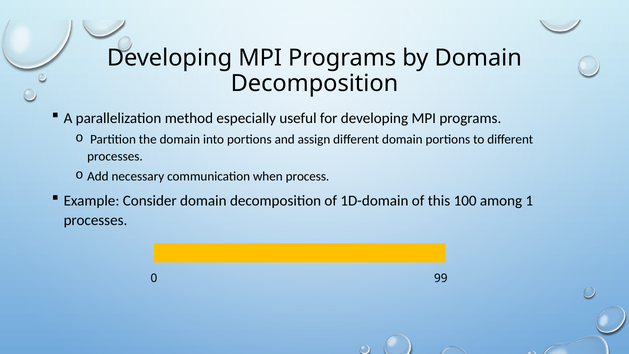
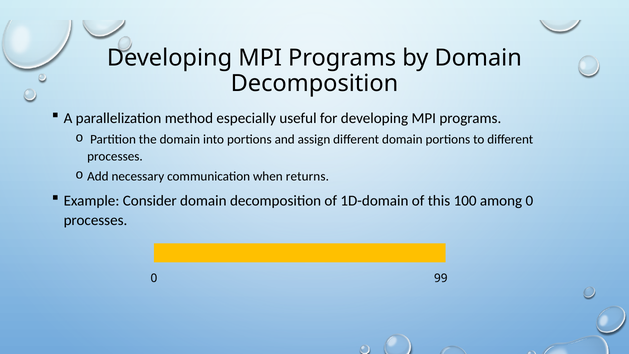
process: process -> returns
among 1: 1 -> 0
